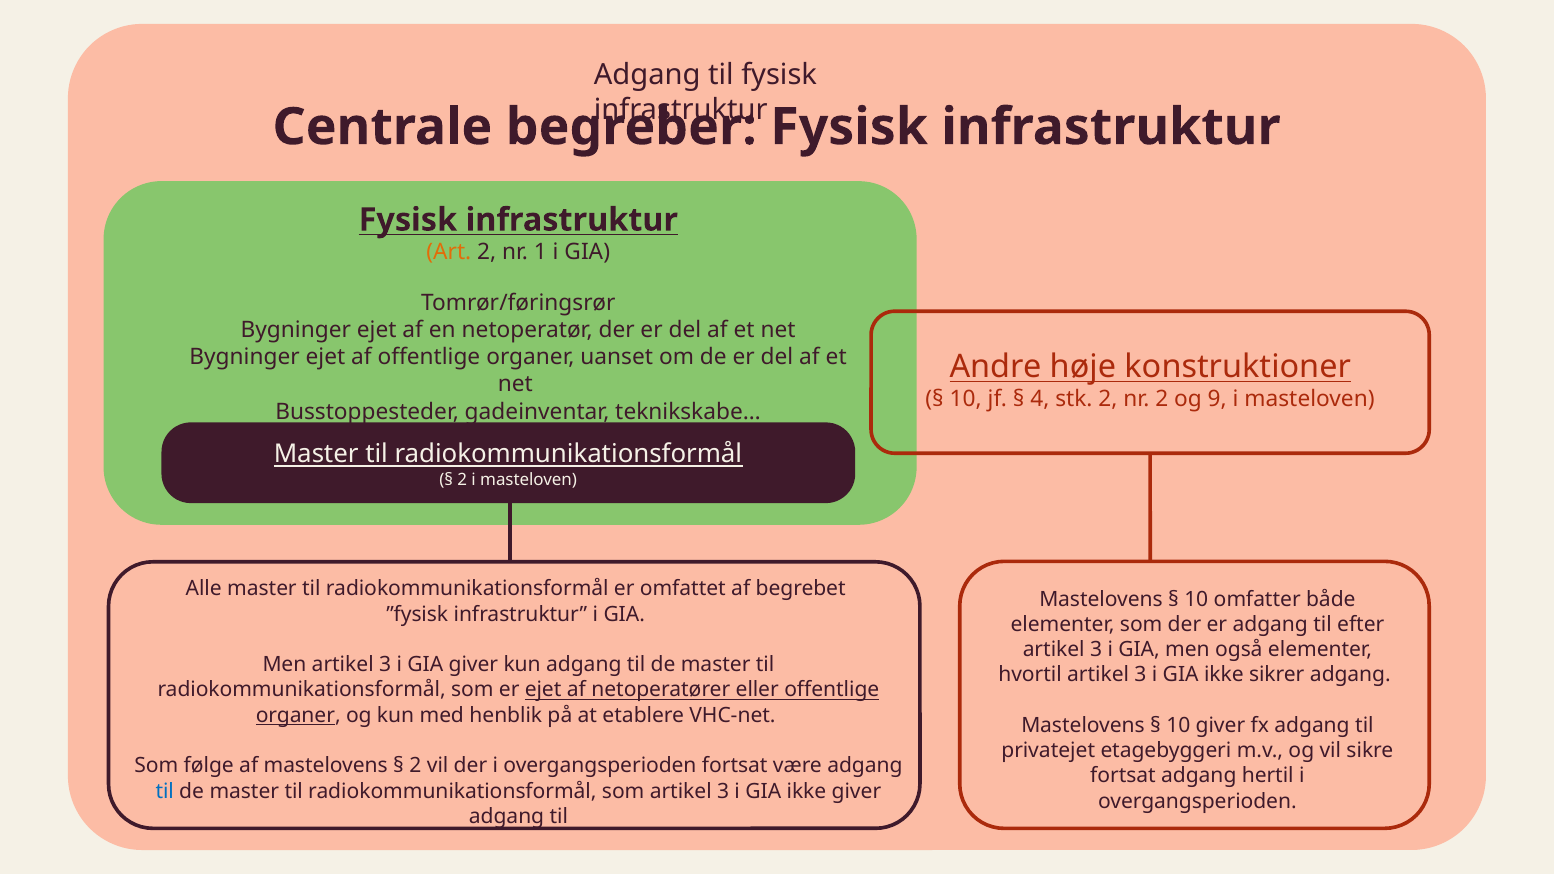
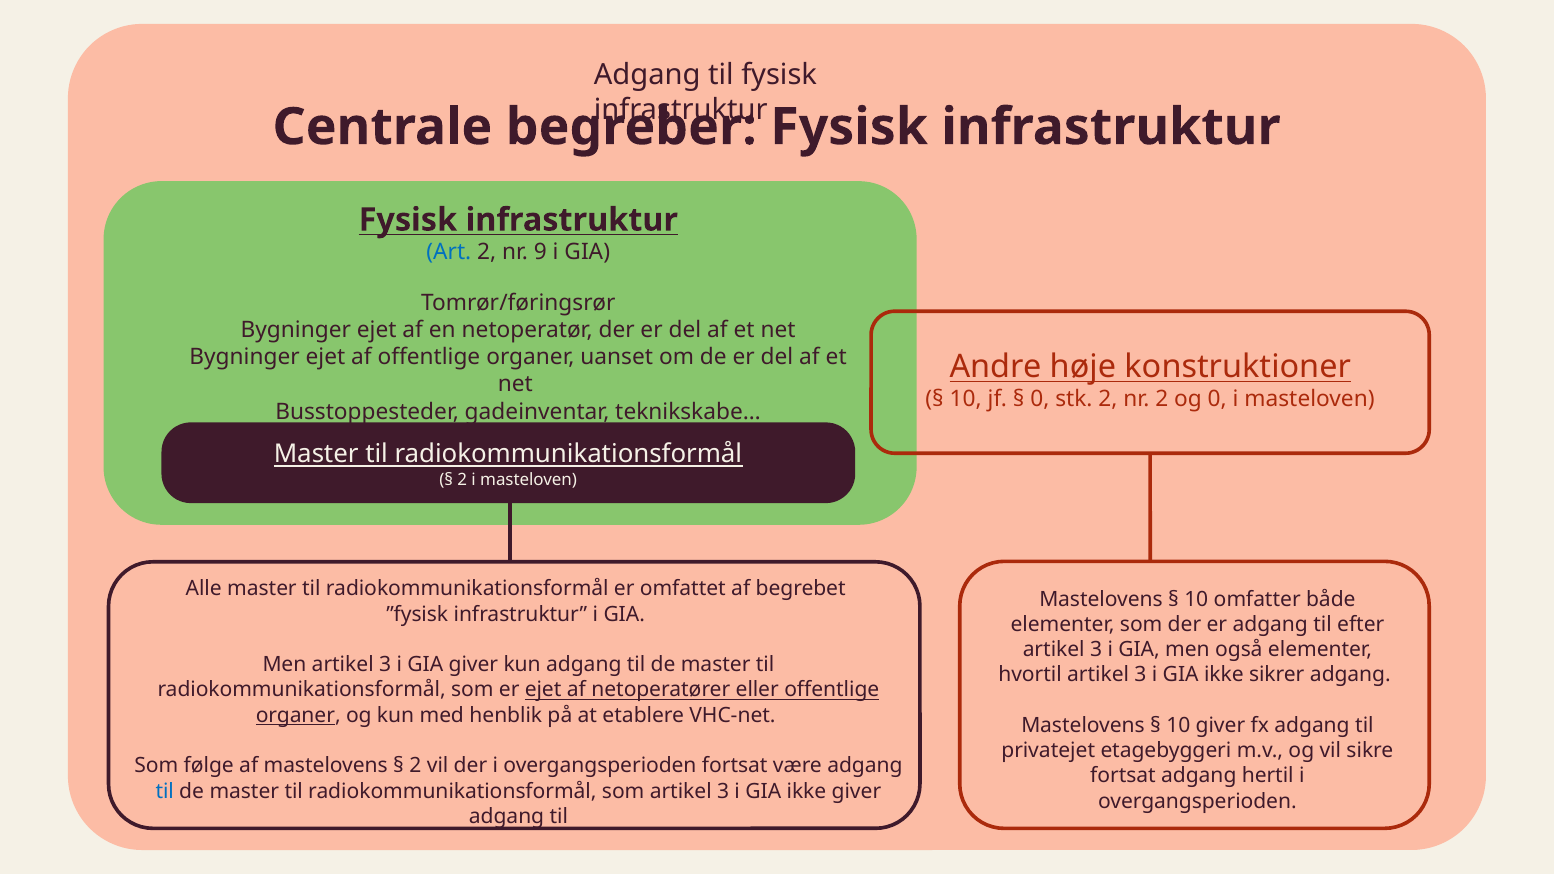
Art colour: orange -> blue
1: 1 -> 9
4 at (1040, 399): 4 -> 0
og 9: 9 -> 0
